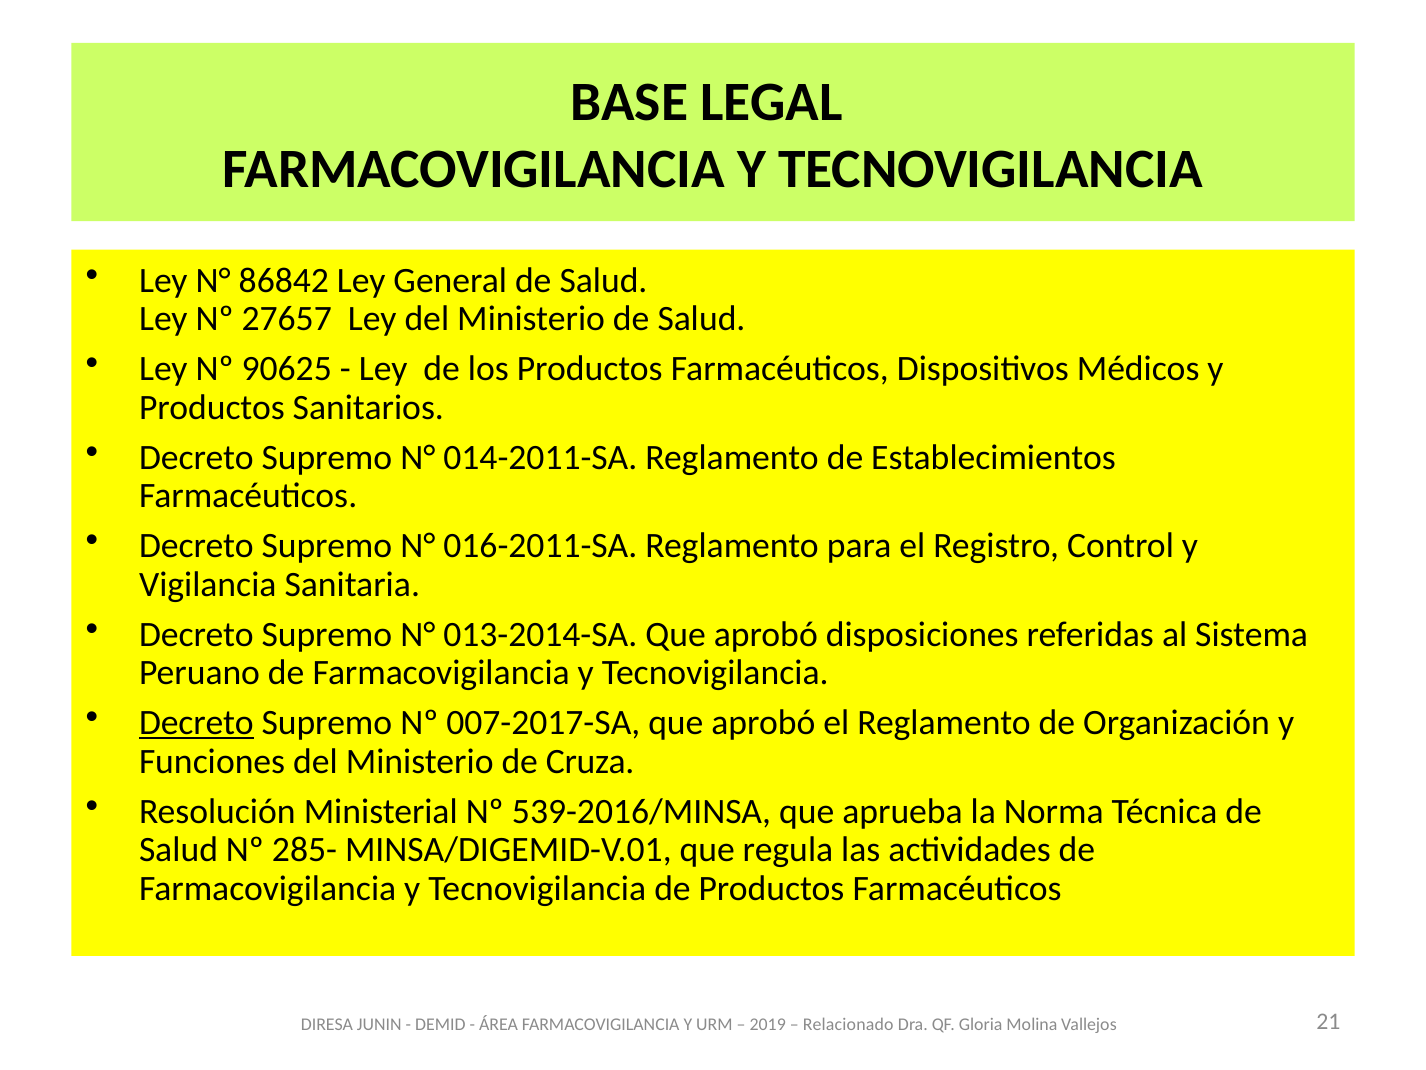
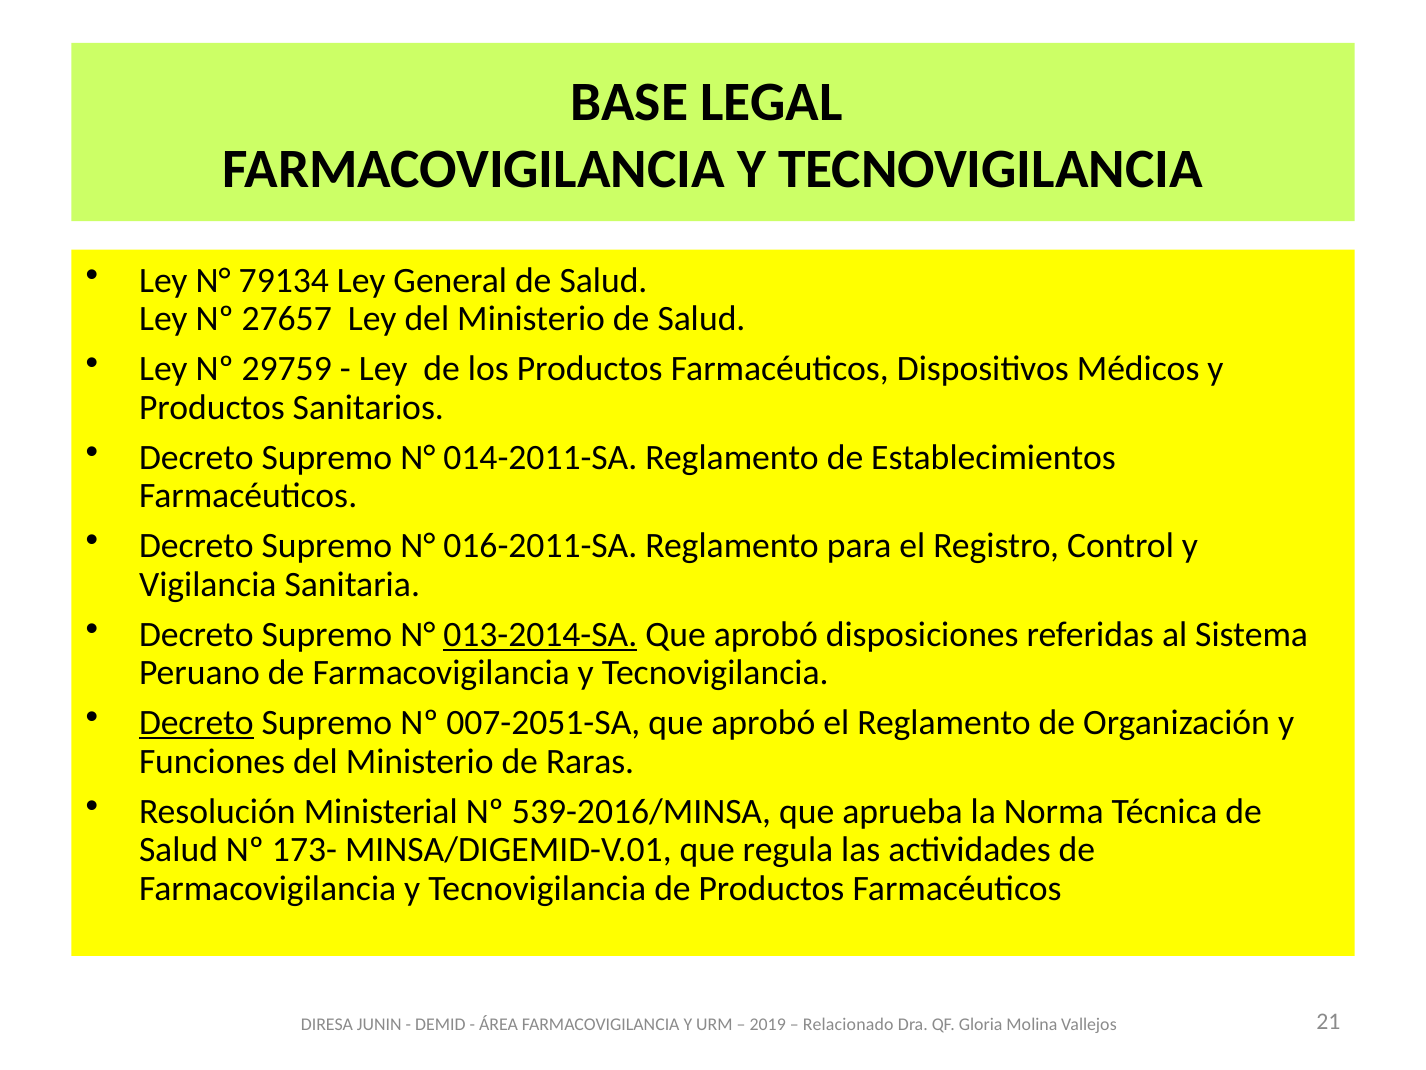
86842: 86842 -> 79134
90625: 90625 -> 29759
013-2014-SA underline: none -> present
007-2017-SA: 007-2017-SA -> 007-2051-SA
Cruza: Cruza -> Raras
285-: 285- -> 173-
